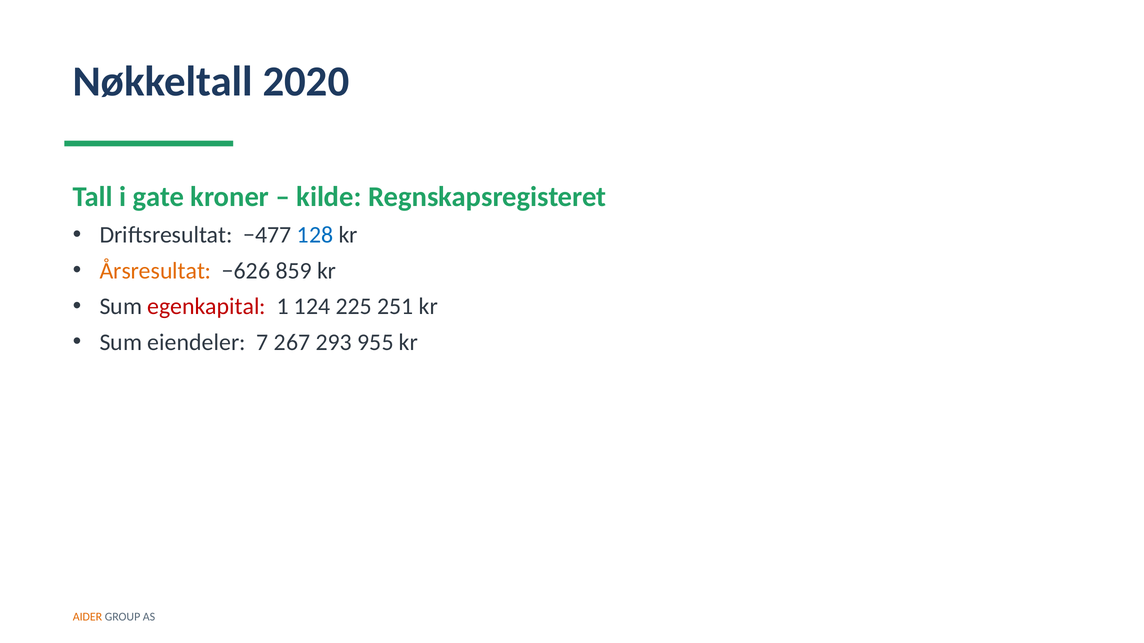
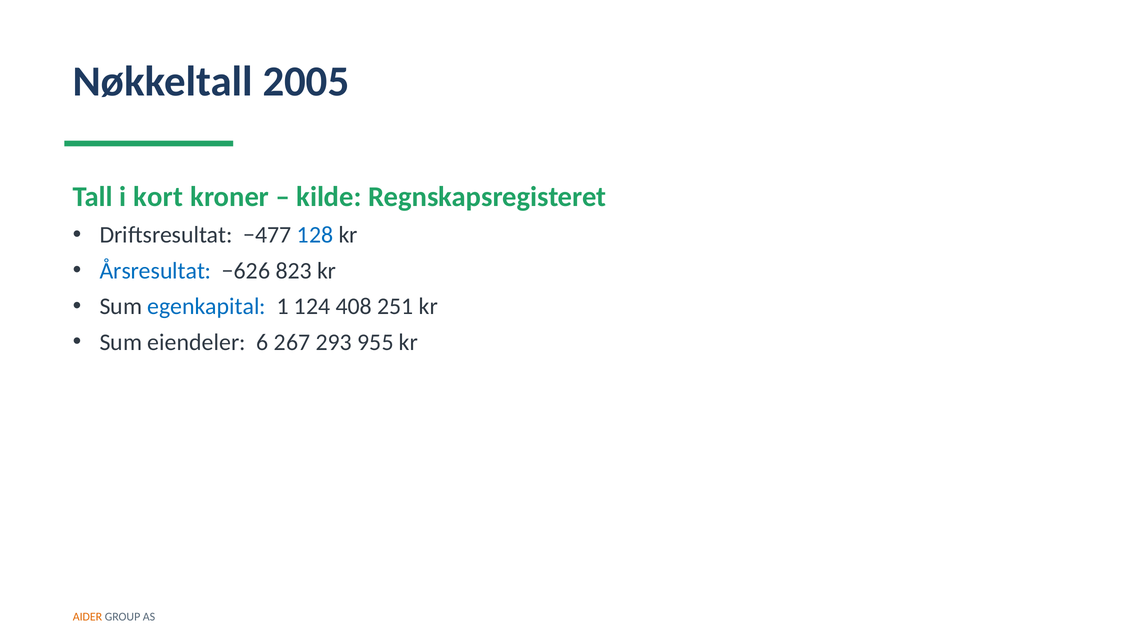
2020: 2020 -> 2005
gate: gate -> kort
Årsresultat colour: orange -> blue
859: 859 -> 823
egenkapital colour: red -> blue
225: 225 -> 408
7: 7 -> 6
